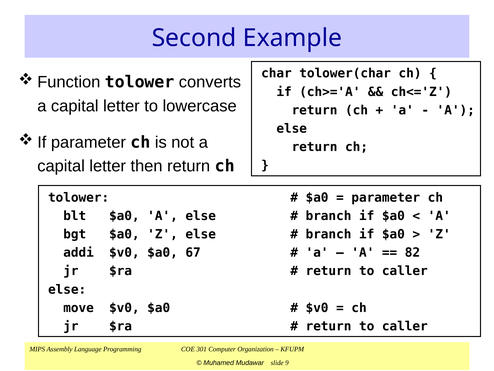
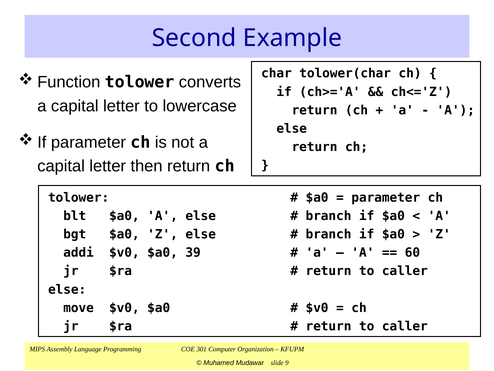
67: 67 -> 39
82: 82 -> 60
